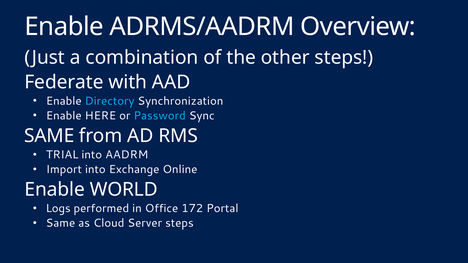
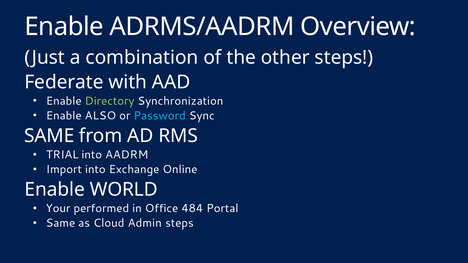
Directory colour: light blue -> light green
HERE: HERE -> ALSO
Logs: Logs -> Your
172: 172 -> 484
Server: Server -> Admin
